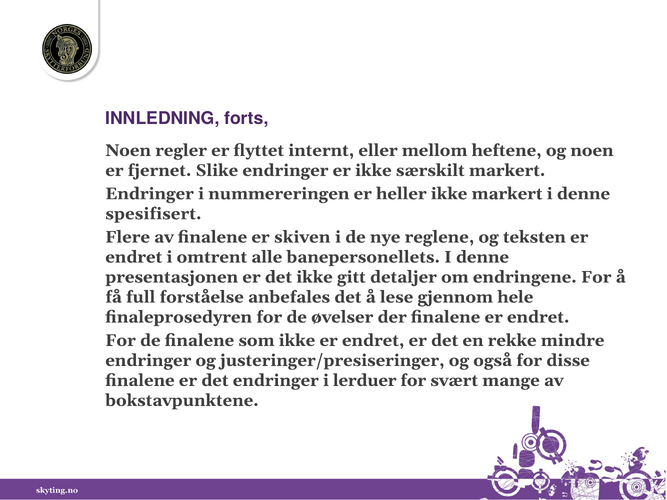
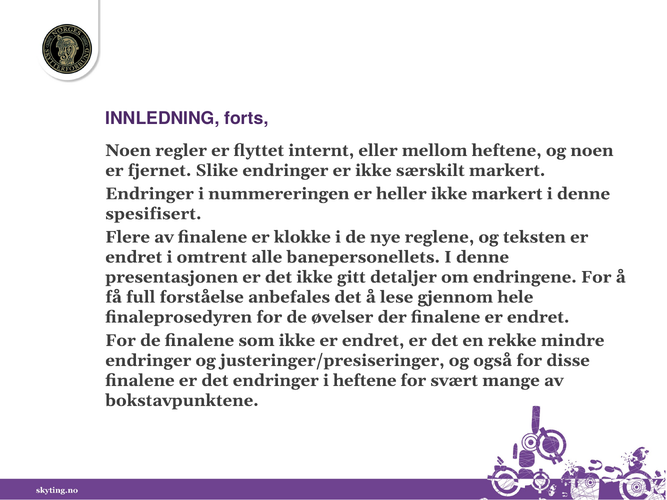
skiven: skiven -> klokke
i lerduer: lerduer -> heftene
